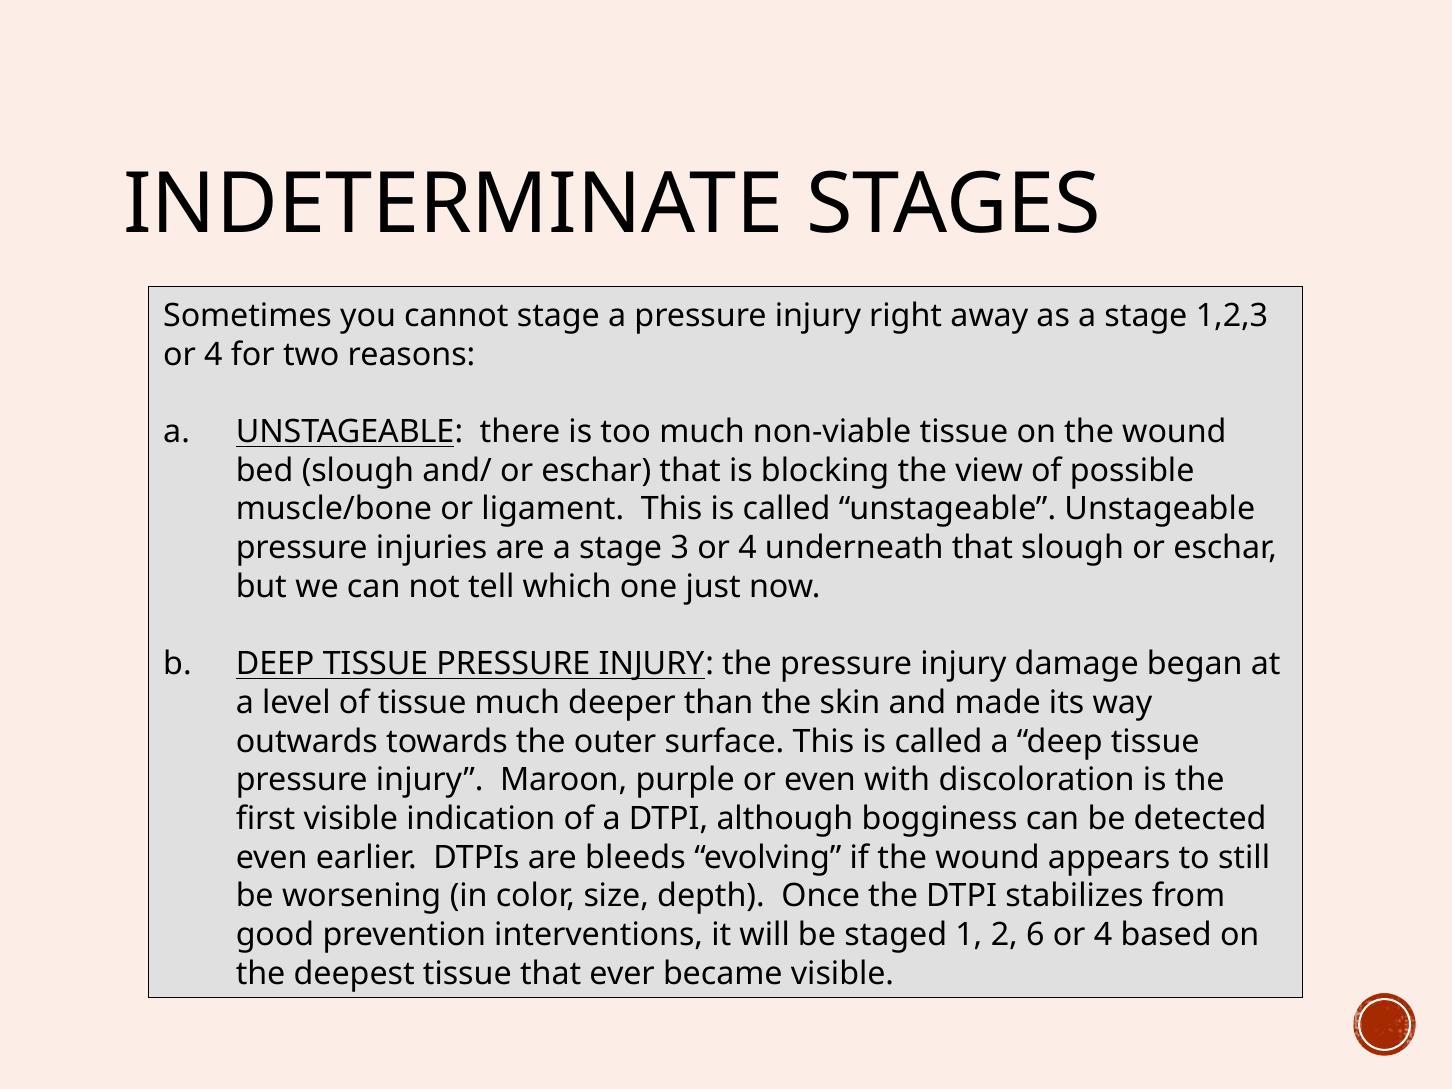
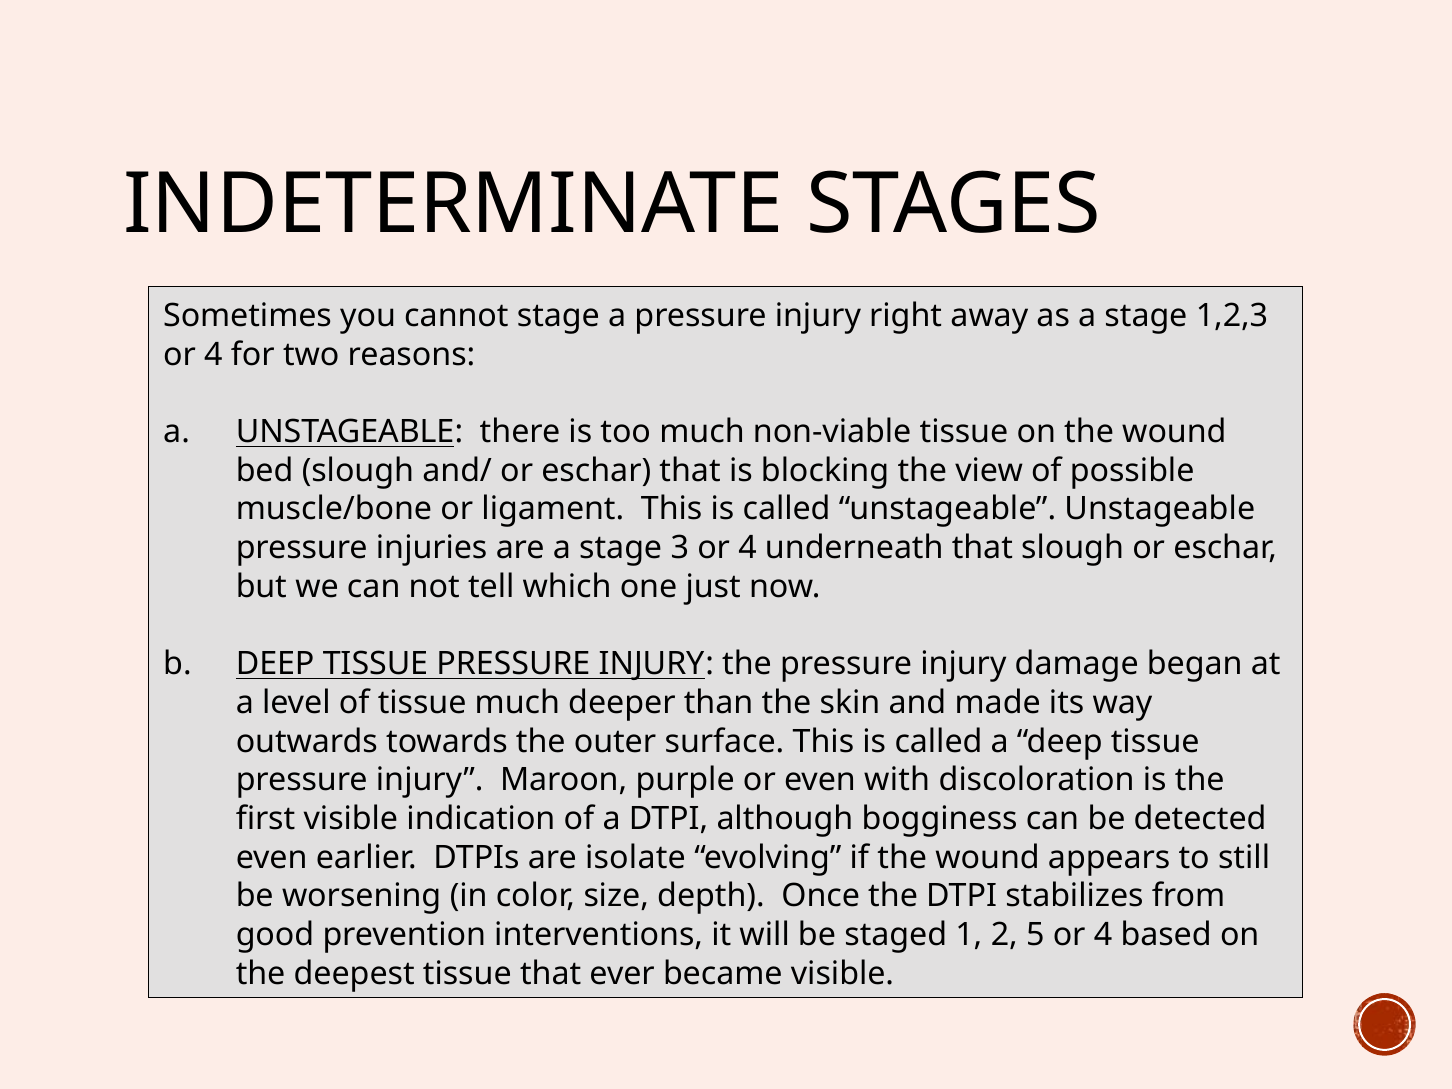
bleeds: bleeds -> isolate
6: 6 -> 5
